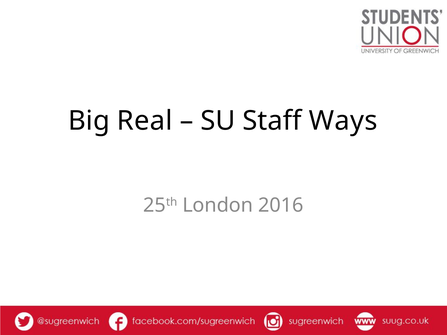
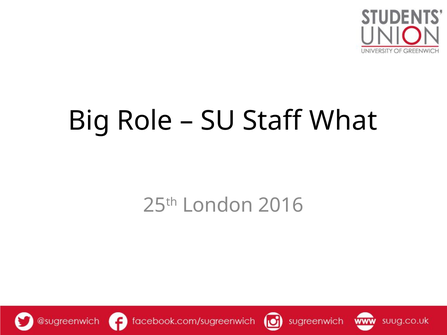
Real: Real -> Role
Ways: Ways -> What
